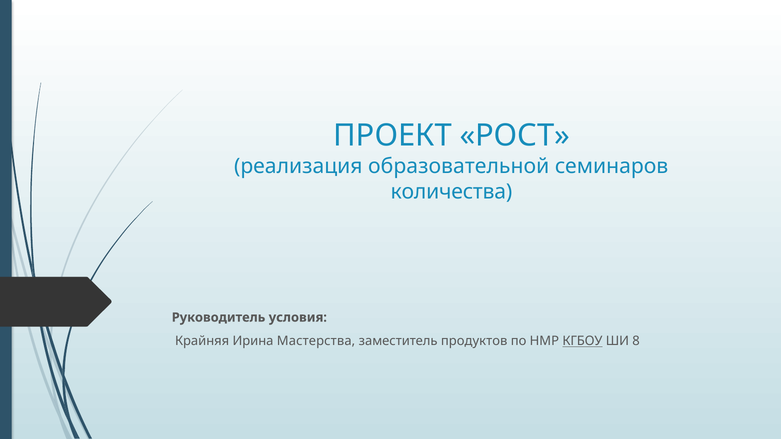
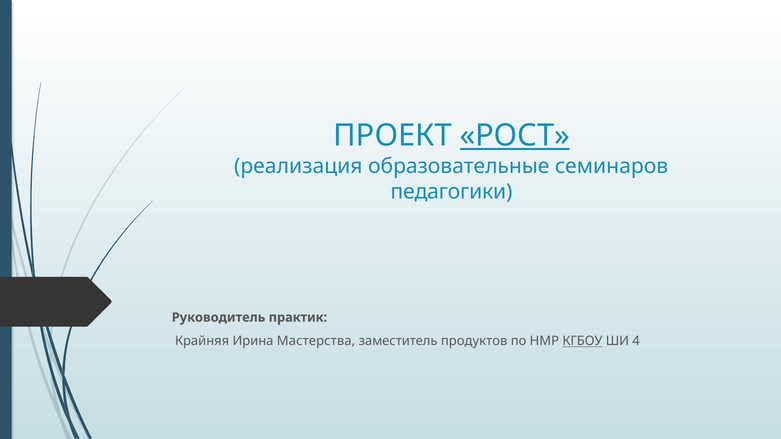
РОСТ underline: none -> present
образовательной: образовательной -> образовательные
количества: количества -> педагогики
условия: условия -> практик
8: 8 -> 4
